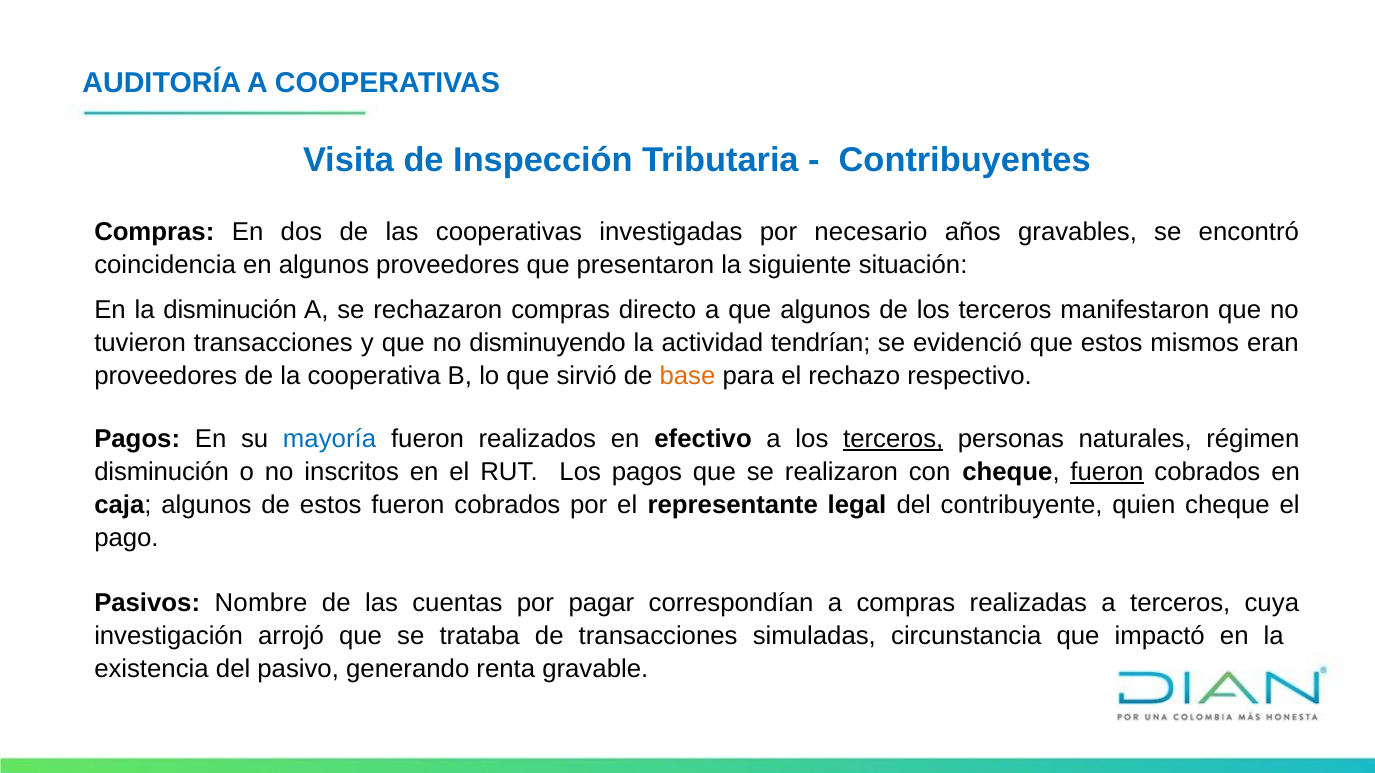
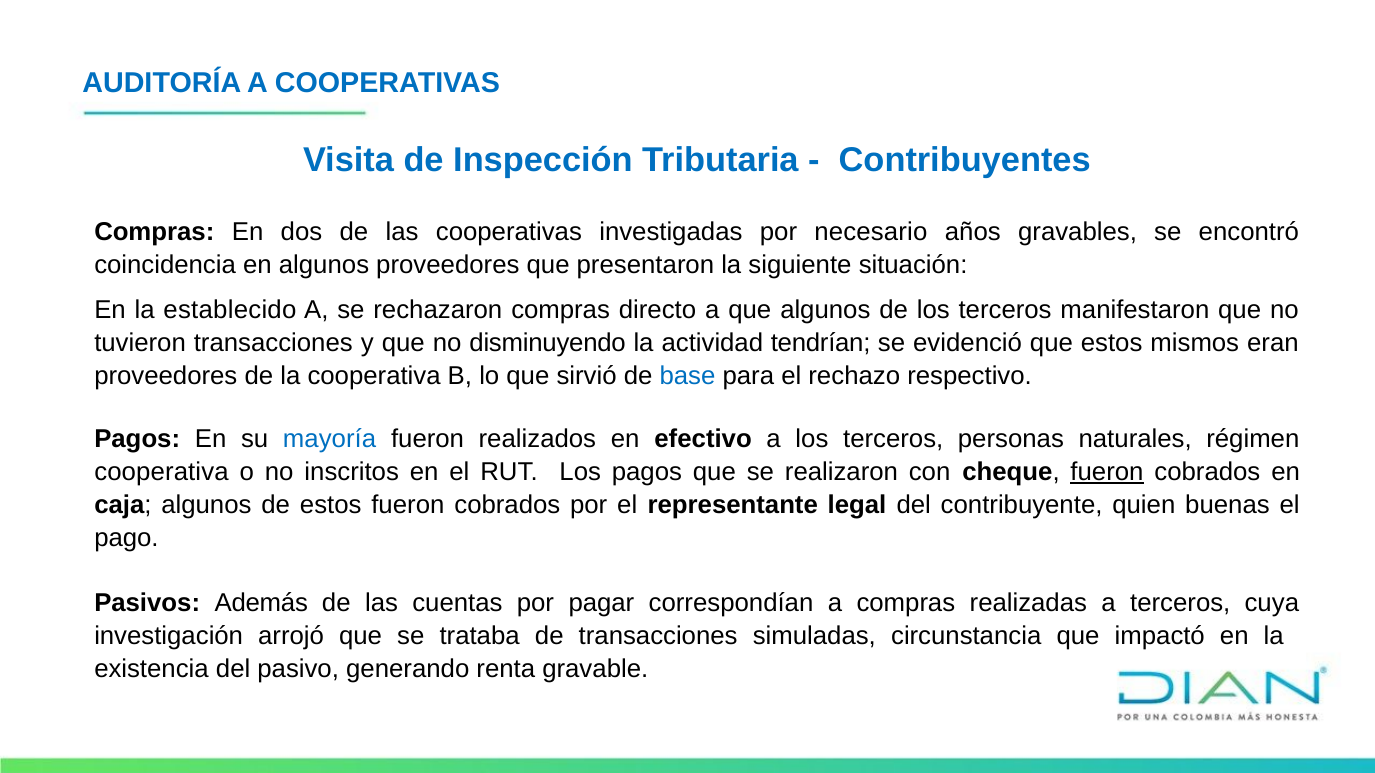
la disminución: disminución -> establecido
base colour: orange -> blue
terceros at (893, 439) underline: present -> none
disminución at (162, 472): disminución -> cooperativa
quien cheque: cheque -> buenas
Nombre: Nombre -> Además
